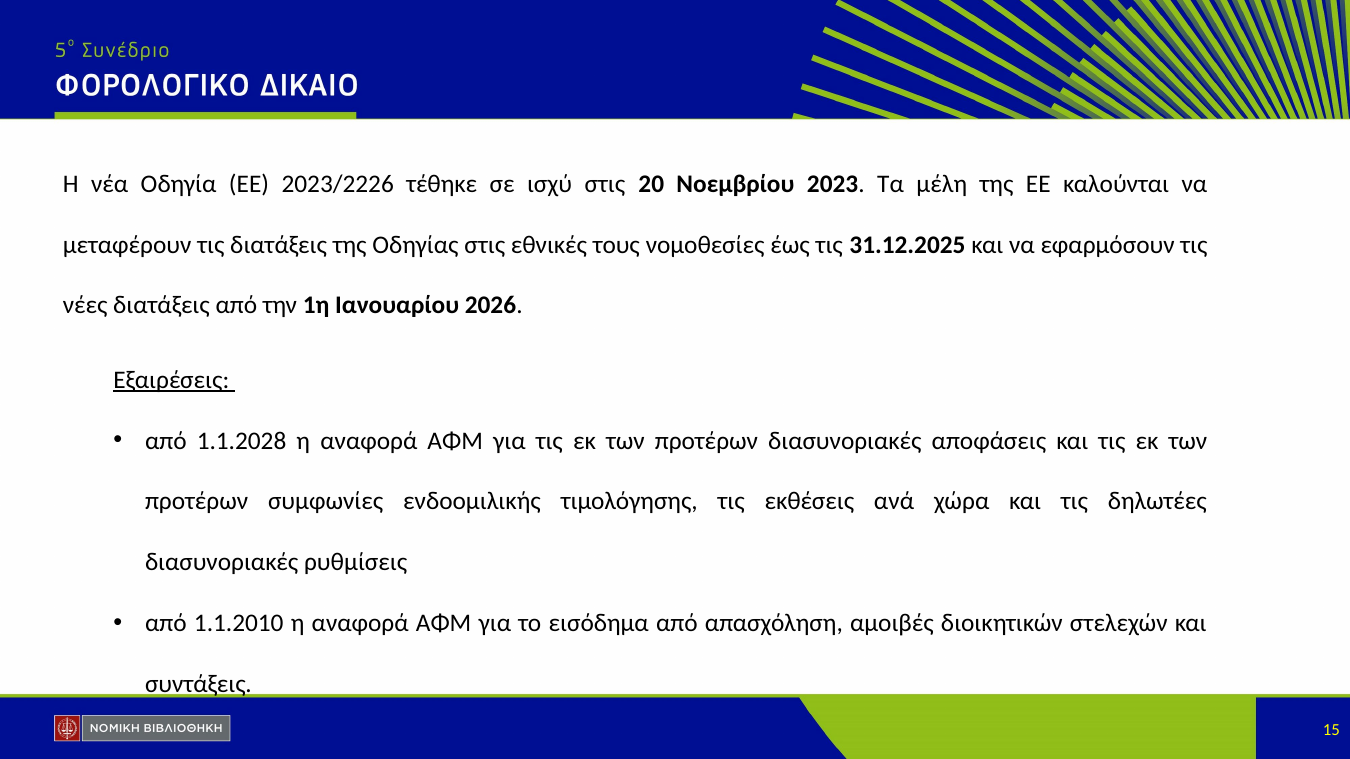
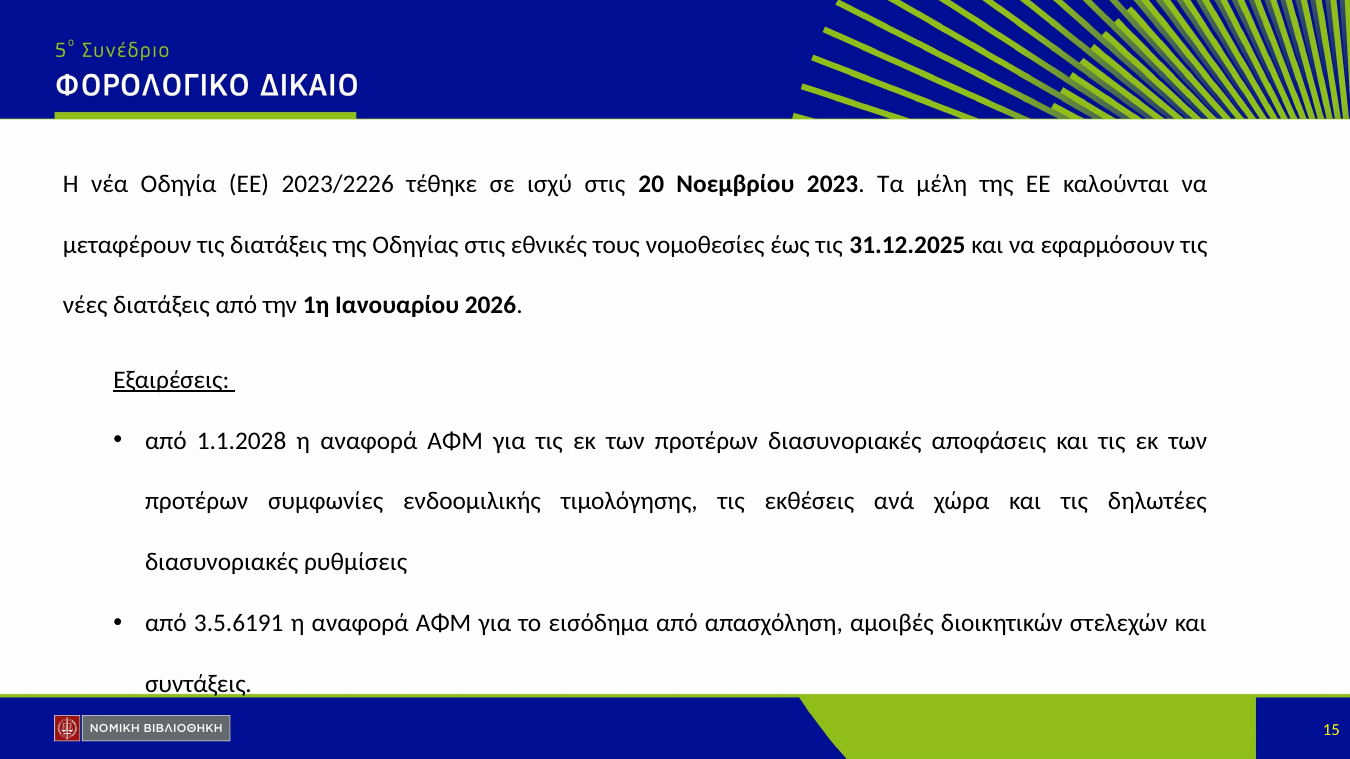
1.1.2010: 1.1.2010 -> 3.5.6191
